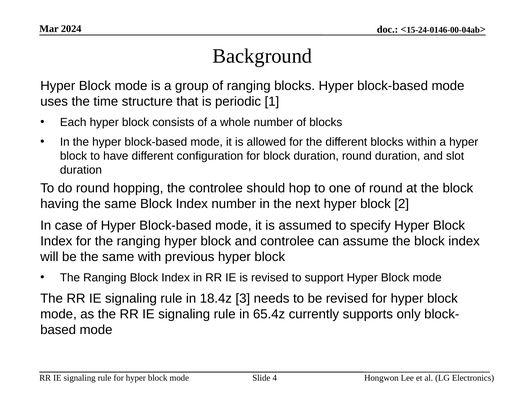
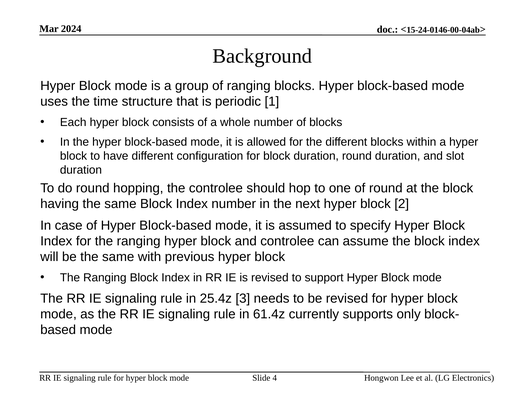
18.4z: 18.4z -> 25.4z
65.4z: 65.4z -> 61.4z
